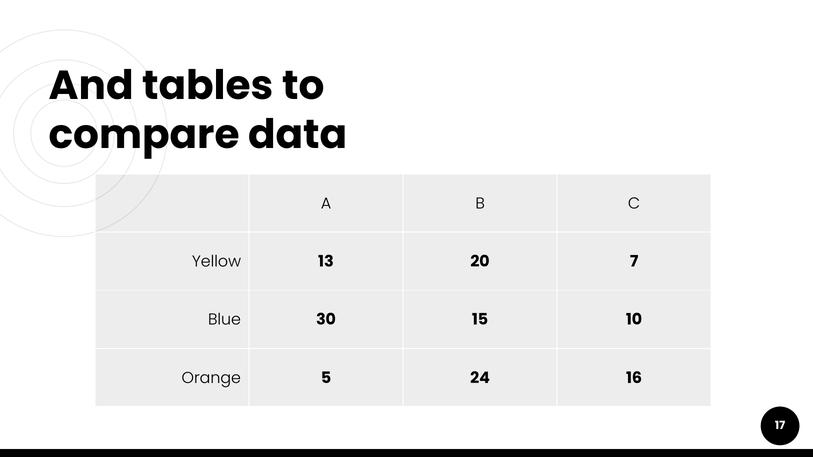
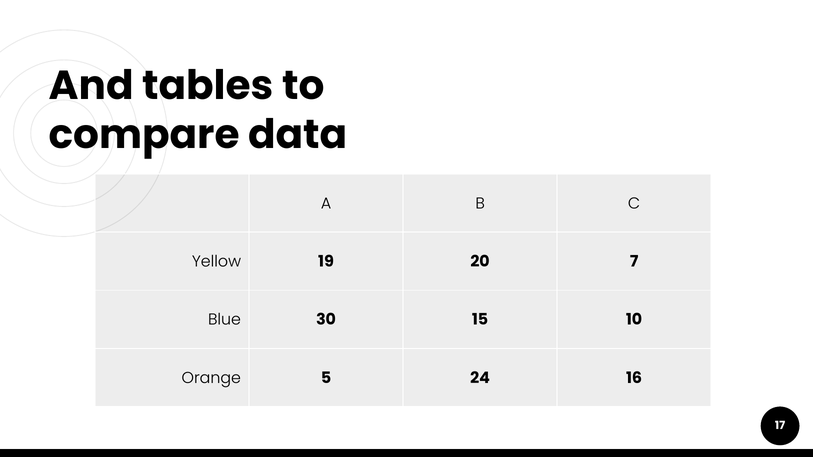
13: 13 -> 19
